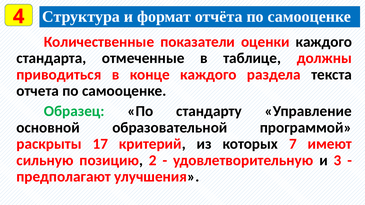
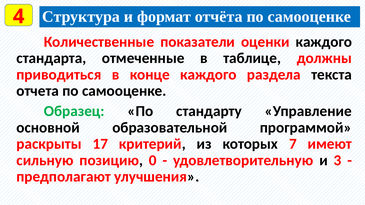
2: 2 -> 0
